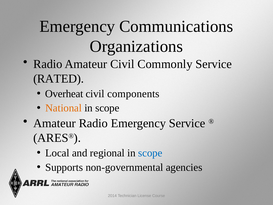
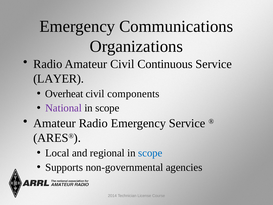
Commonly: Commonly -> Continuous
RATED: RATED -> LAYER
National colour: orange -> purple
